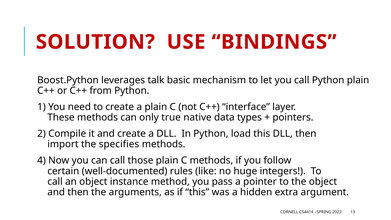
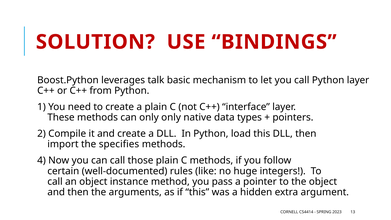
Python plain: plain -> layer
only true: true -> only
